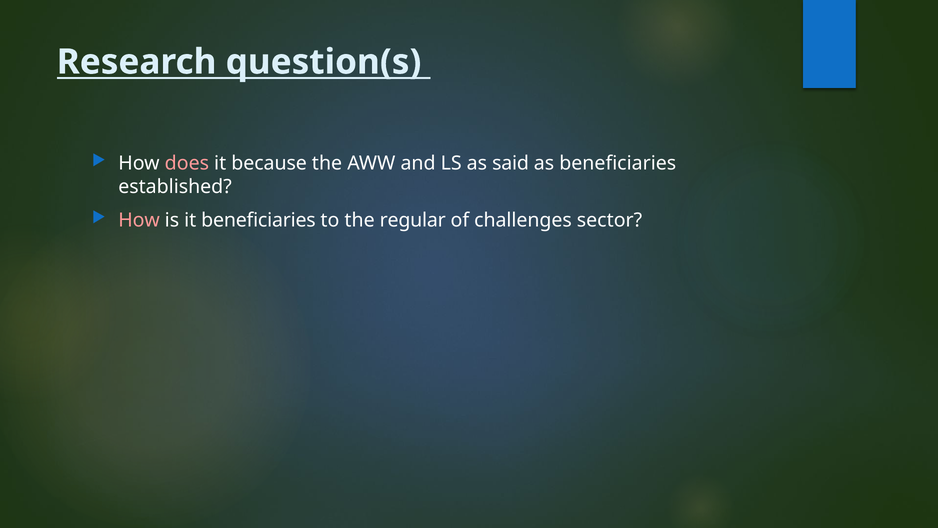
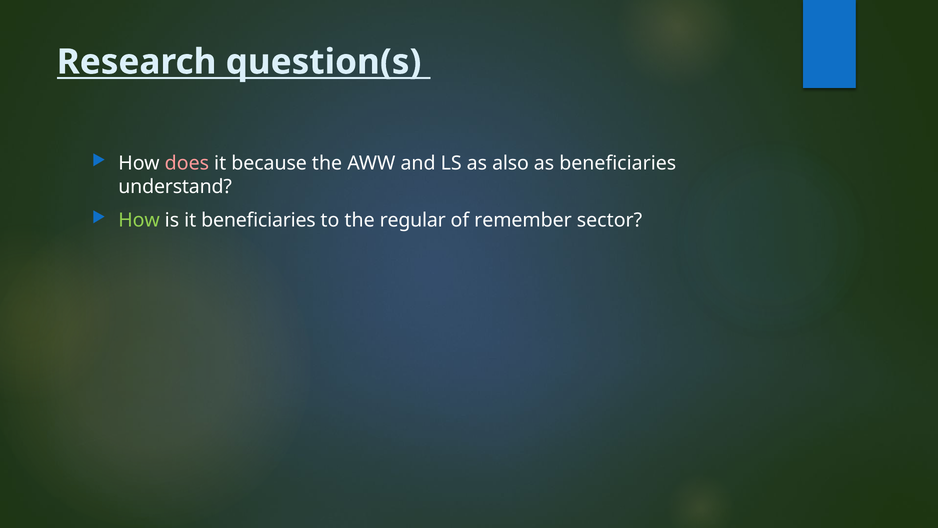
said: said -> also
established: established -> understand
How at (139, 220) colour: pink -> light green
challenges: challenges -> remember
